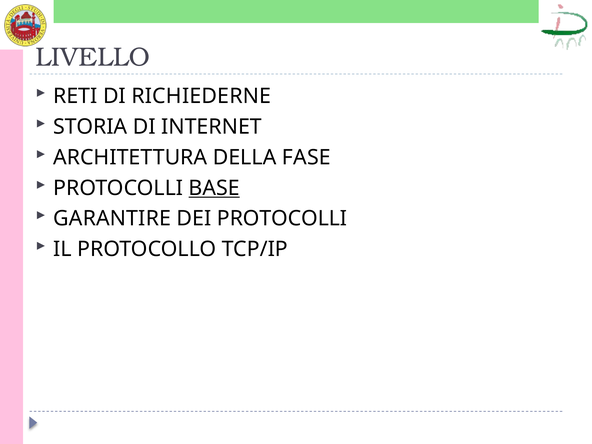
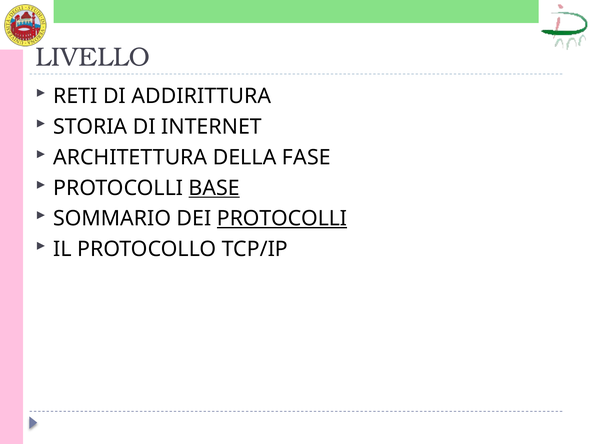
RICHIEDERNE: RICHIEDERNE -> ADDIRITTURA
GARANTIRE: GARANTIRE -> SOMMARIO
PROTOCOLLI at (282, 219) underline: none -> present
